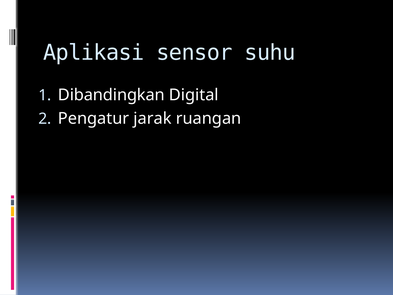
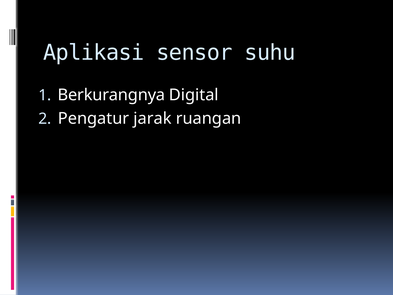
Dibandingkan: Dibandingkan -> Berkurangnya
